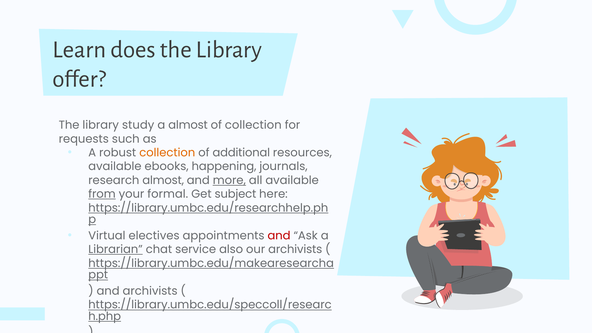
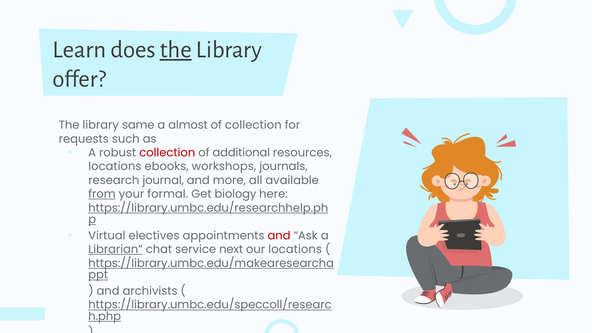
the at (176, 49) underline: none -> present
study: study -> same
collection at (167, 153) colour: orange -> red
available at (115, 167): available -> locations
happening: happening -> workshops
research almost: almost -> journal
more underline: present -> none
subject: subject -> biology
also: also -> next
our archivists: archivists -> locations
